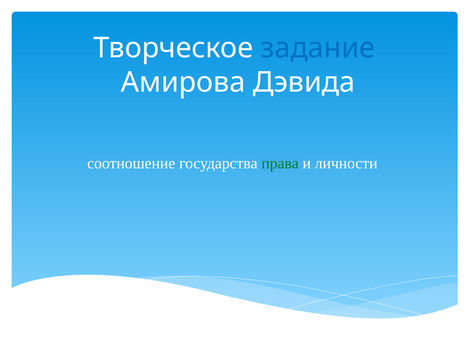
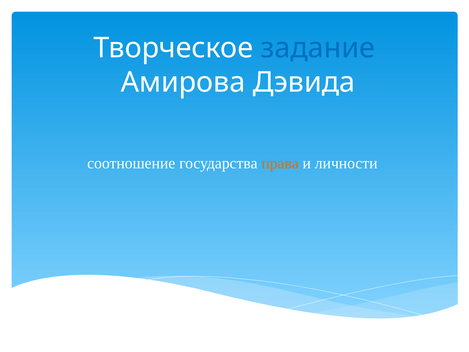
права colour: green -> orange
